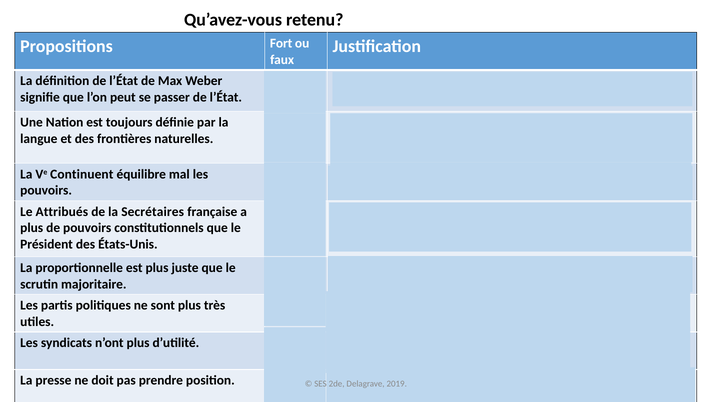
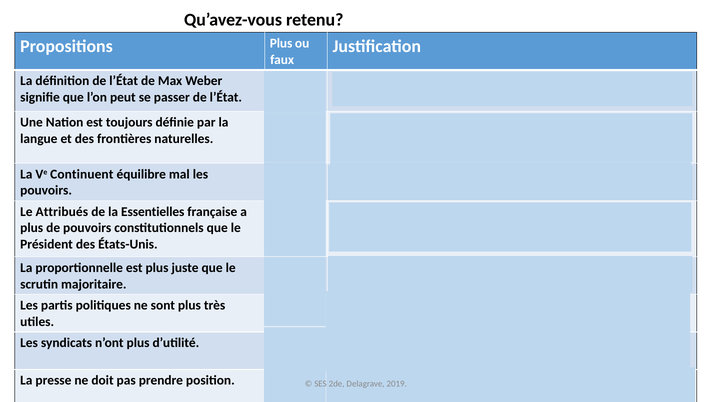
Propositions Fort: Fort -> Plus
la Secrétaires: Secrétaires -> Essentielles
